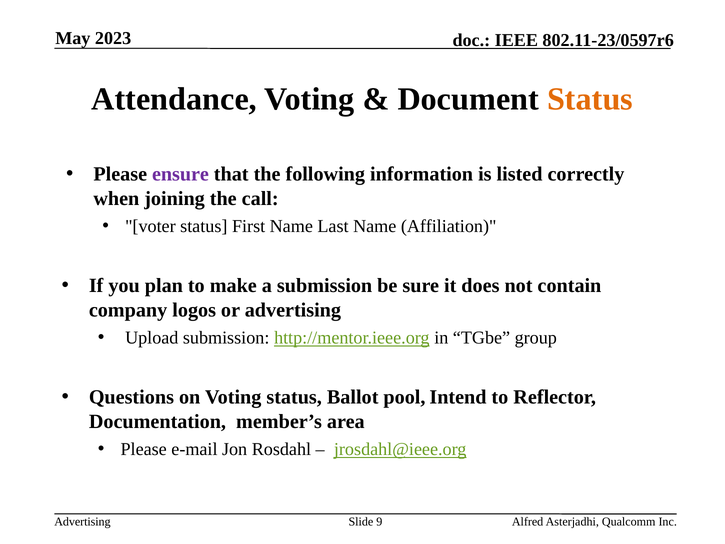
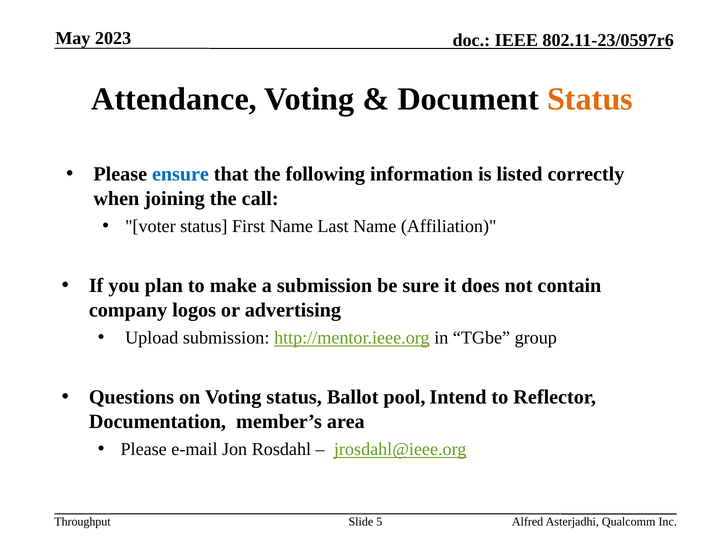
ensure colour: purple -> blue
Advertising at (82, 521): Advertising -> Throughput
9: 9 -> 5
